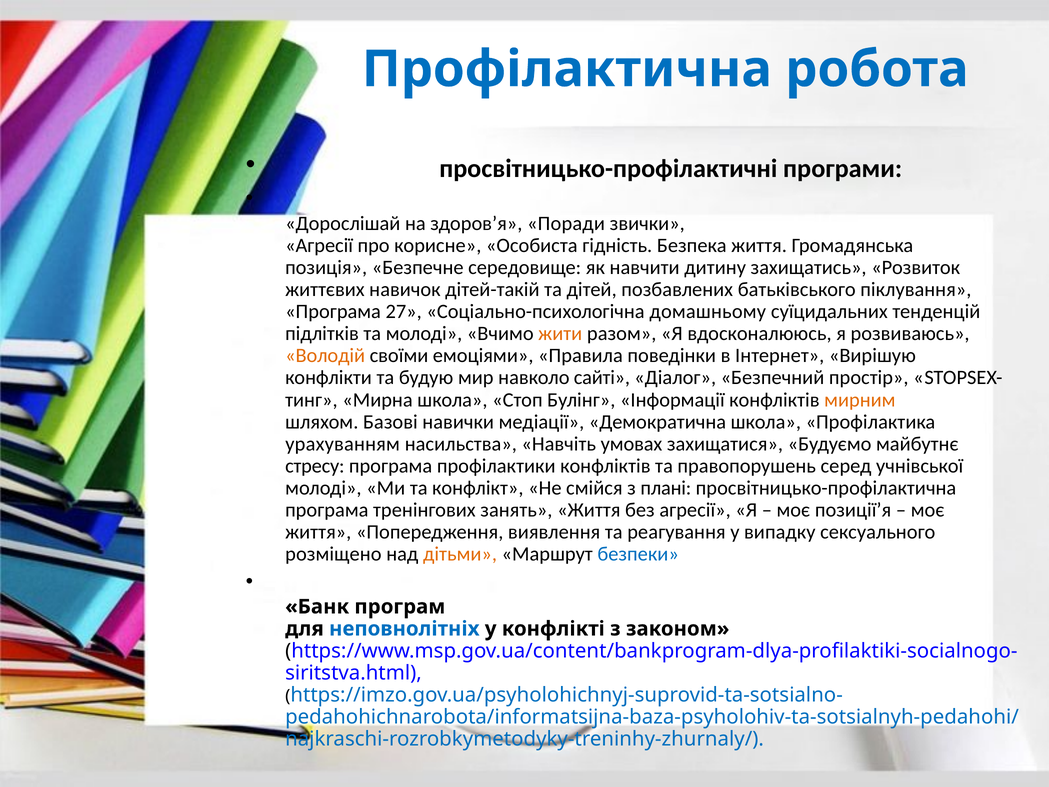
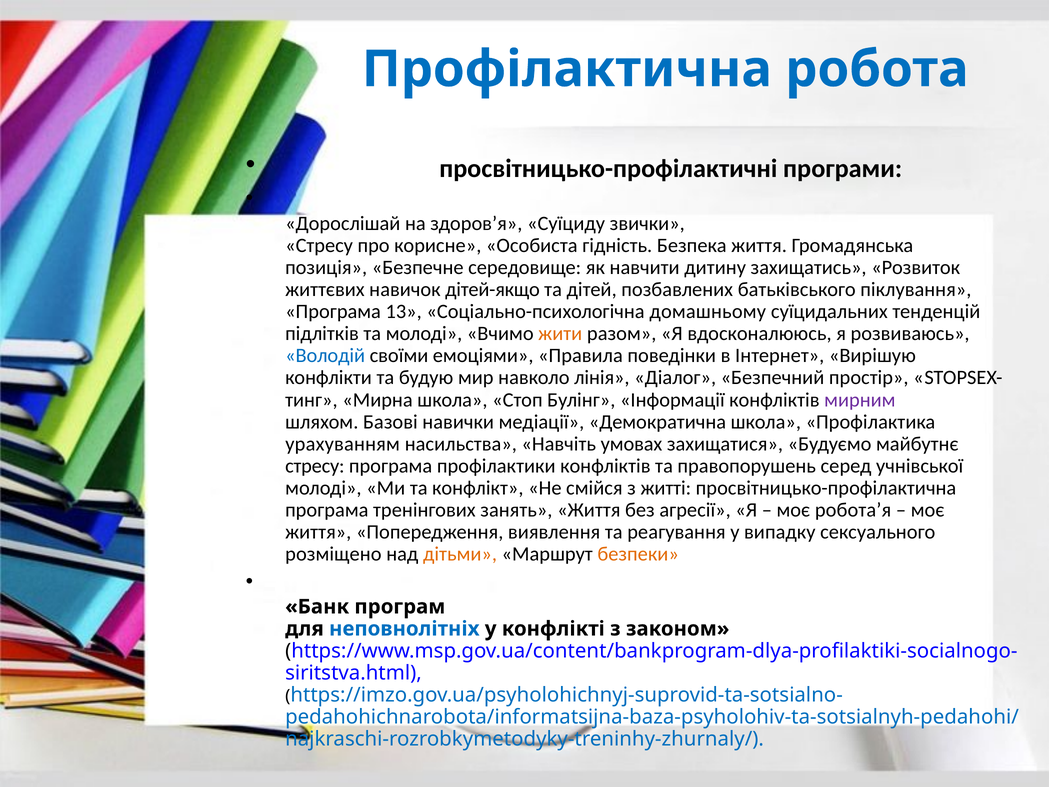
Поради: Поради -> Суїциду
Агресії at (319, 245): Агресії -> Стресу
дітей-такій: дітей-такій -> дітей-якщо
27: 27 -> 13
Володій colour: orange -> blue
сайті: сайті -> лінія
мирним colour: orange -> purple
плані: плані -> житті
позиції’я: позиції’я -> робота’я
безпеки colour: blue -> orange
